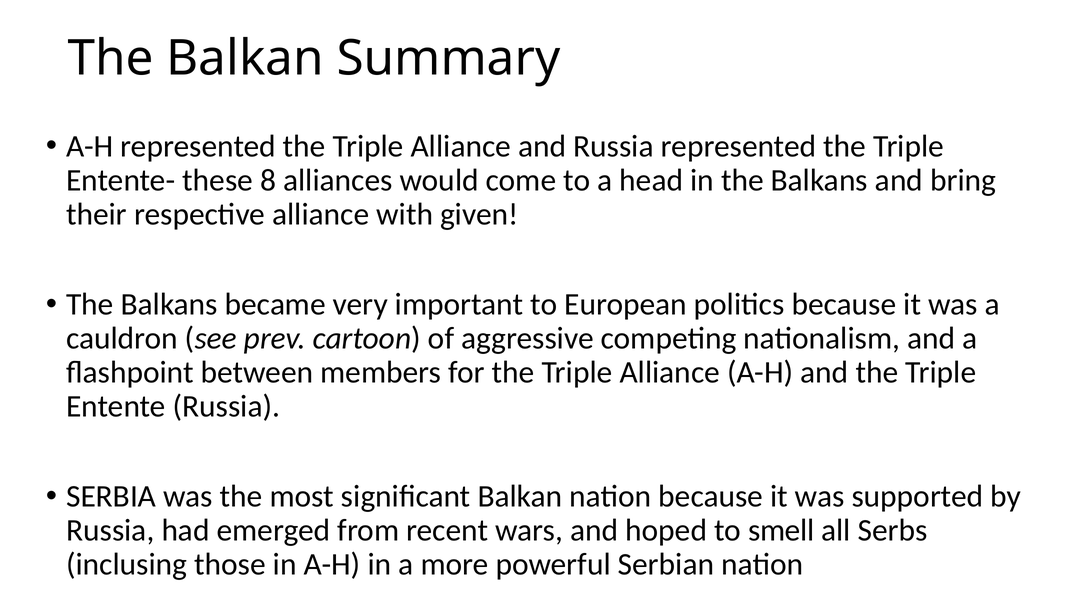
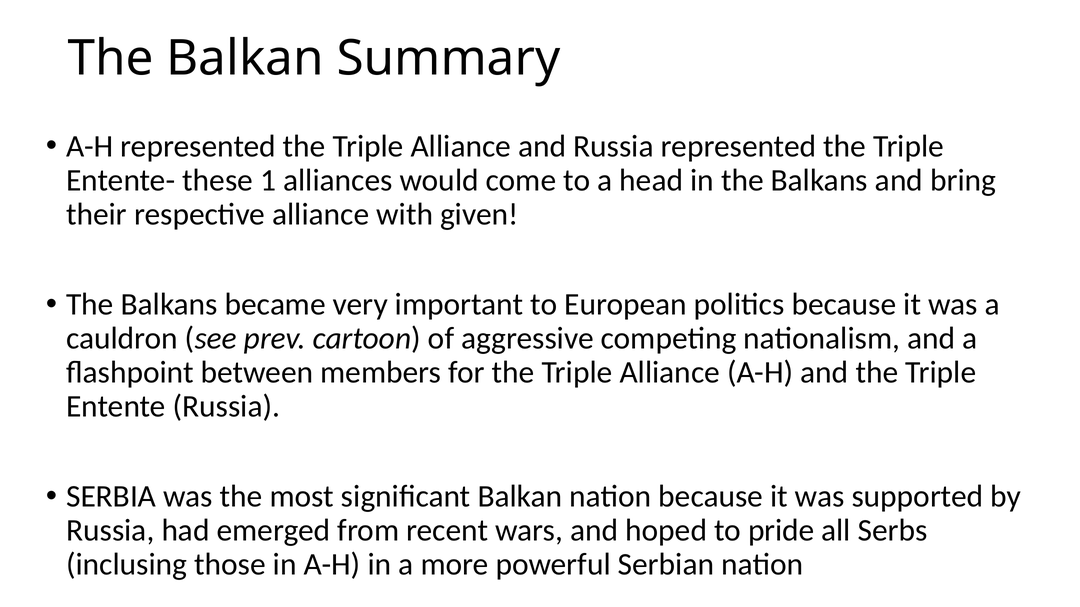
8: 8 -> 1
smell: smell -> pride
